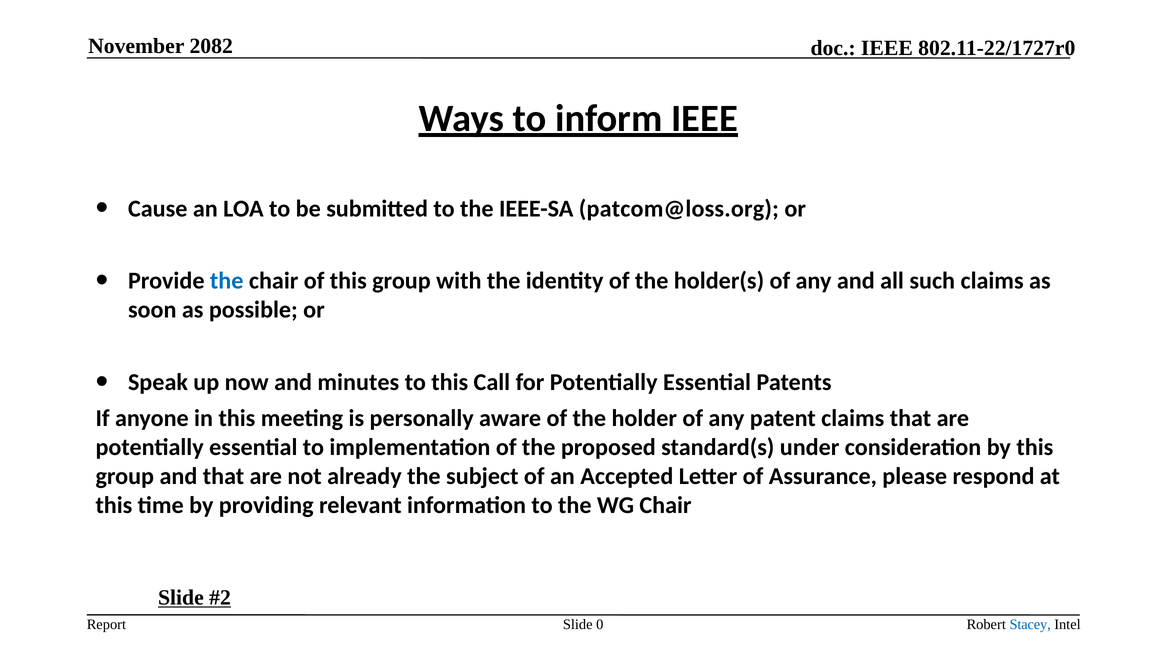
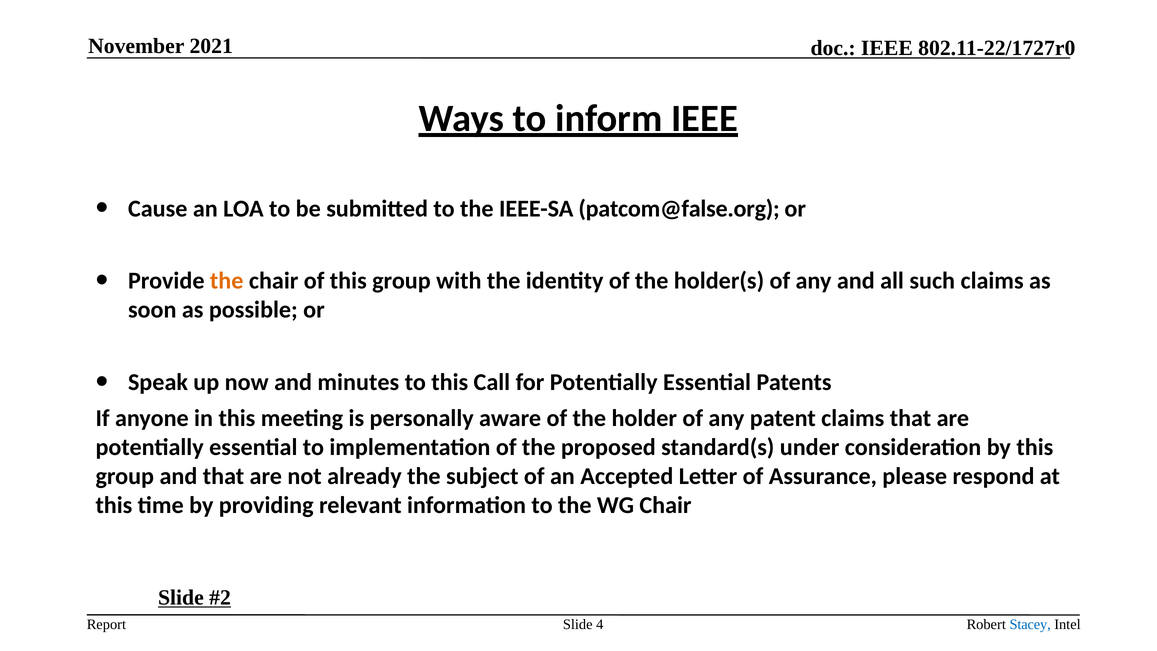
2082: 2082 -> 2021
patcom@loss.org: patcom@loss.org -> patcom@false.org
the at (227, 281) colour: blue -> orange
0: 0 -> 4
